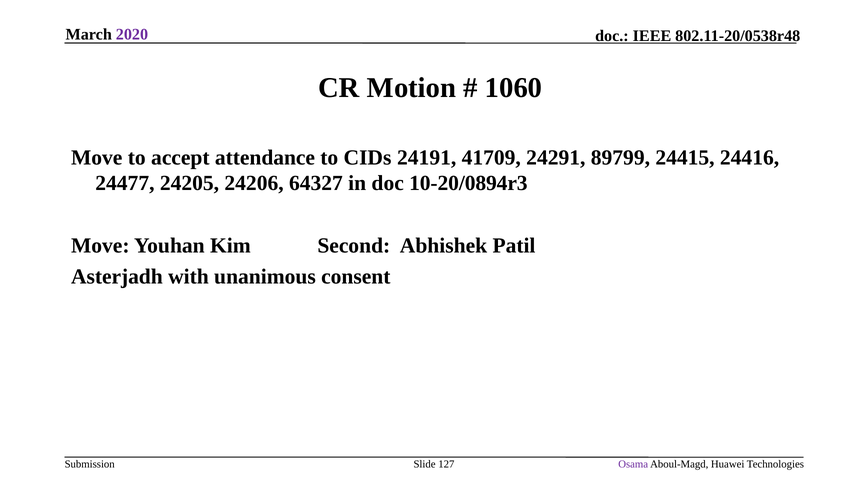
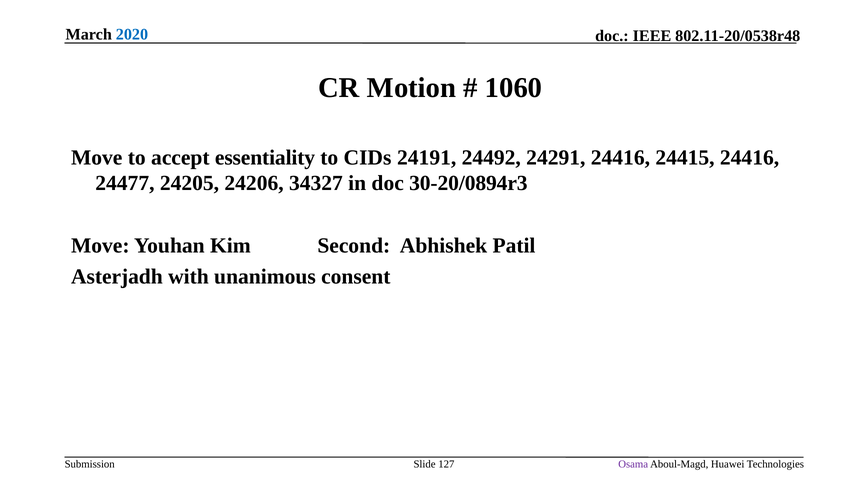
2020 colour: purple -> blue
attendance: attendance -> essentiality
41709: 41709 -> 24492
24291 89799: 89799 -> 24416
64327: 64327 -> 34327
10-20/0894r3: 10-20/0894r3 -> 30-20/0894r3
